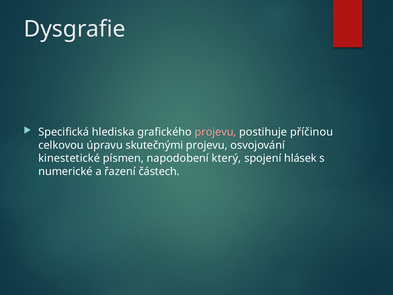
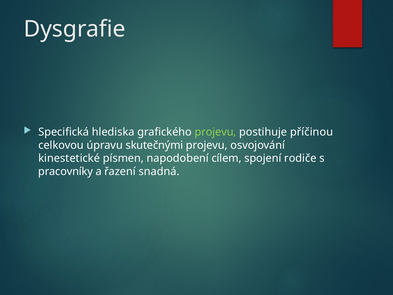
projevu at (216, 132) colour: pink -> light green
který: který -> cílem
hlásek: hlásek -> rodiče
numerické: numerické -> pracovníky
částech: částech -> snadná
